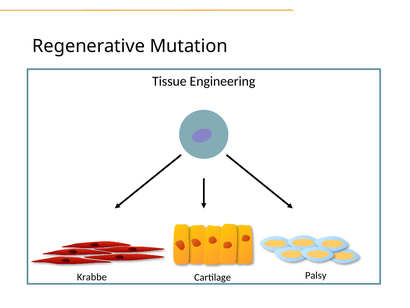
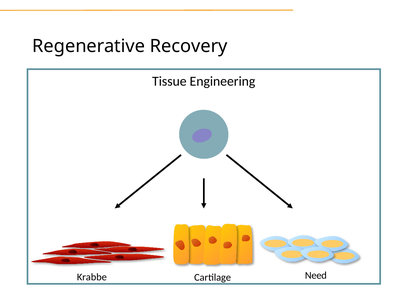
Mutation: Mutation -> Recovery
Palsy: Palsy -> Need
